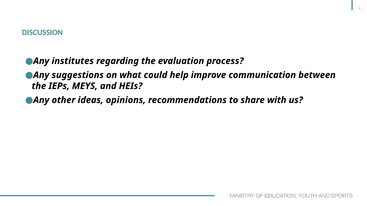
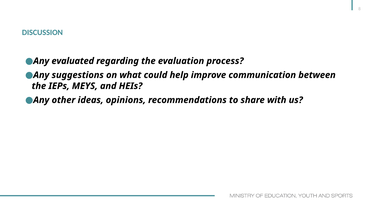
institutes: institutes -> evaluated
